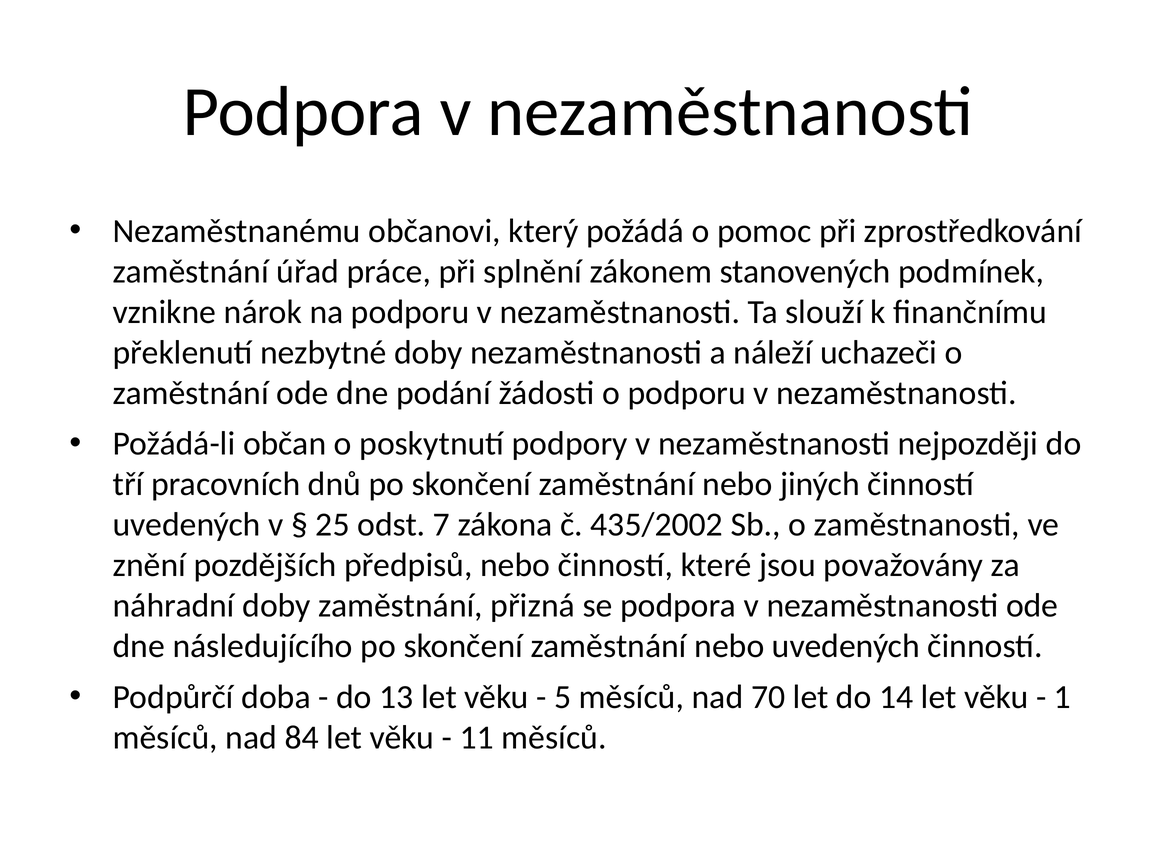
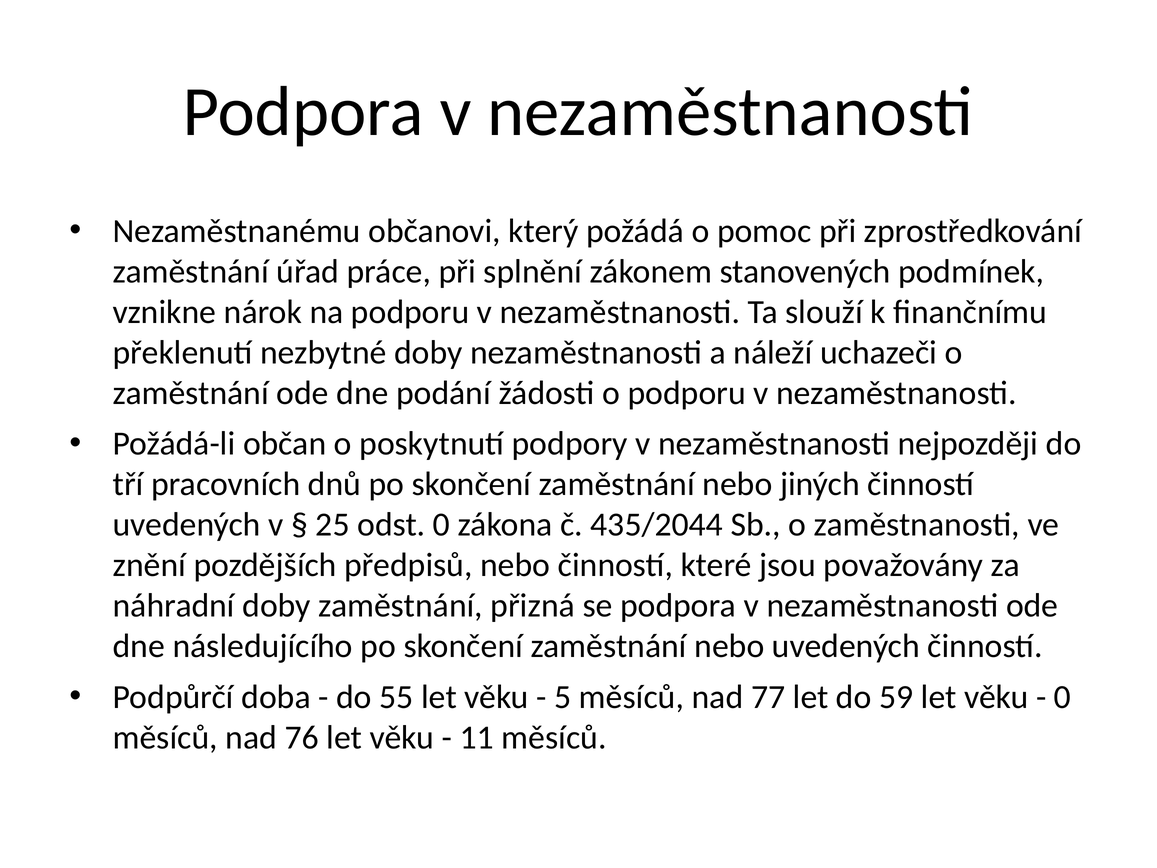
odst 7: 7 -> 0
435/2002: 435/2002 -> 435/2044
13: 13 -> 55
70: 70 -> 77
14: 14 -> 59
1 at (1062, 697): 1 -> 0
84: 84 -> 76
